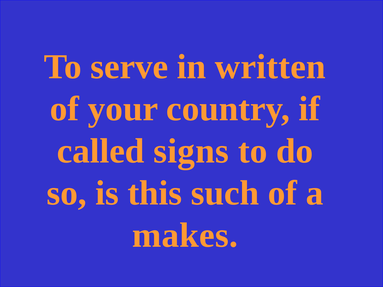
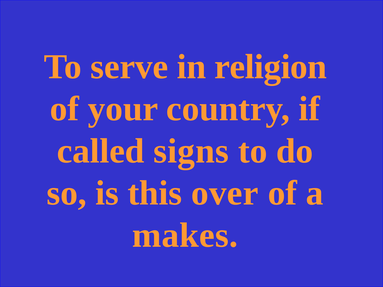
written: written -> religion
such: such -> over
